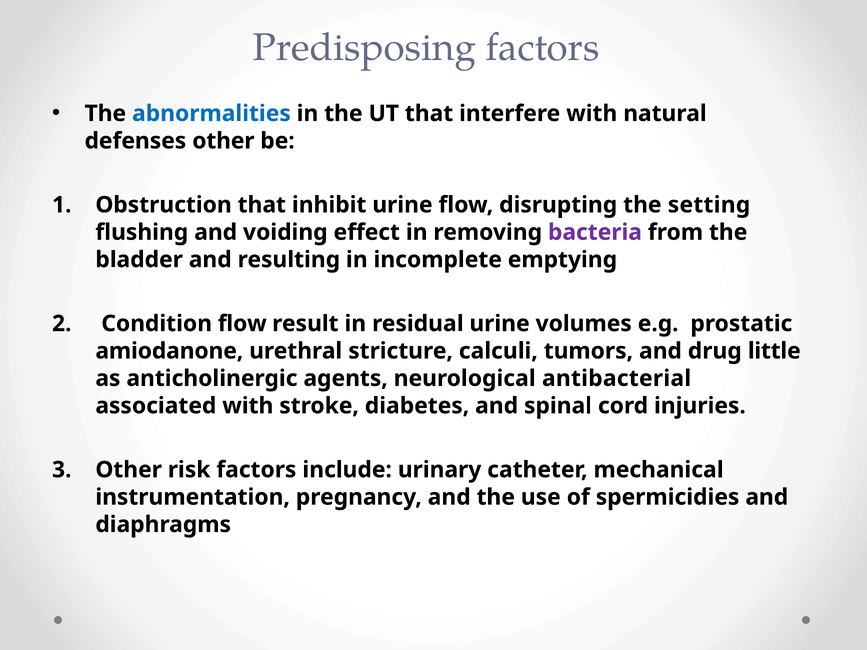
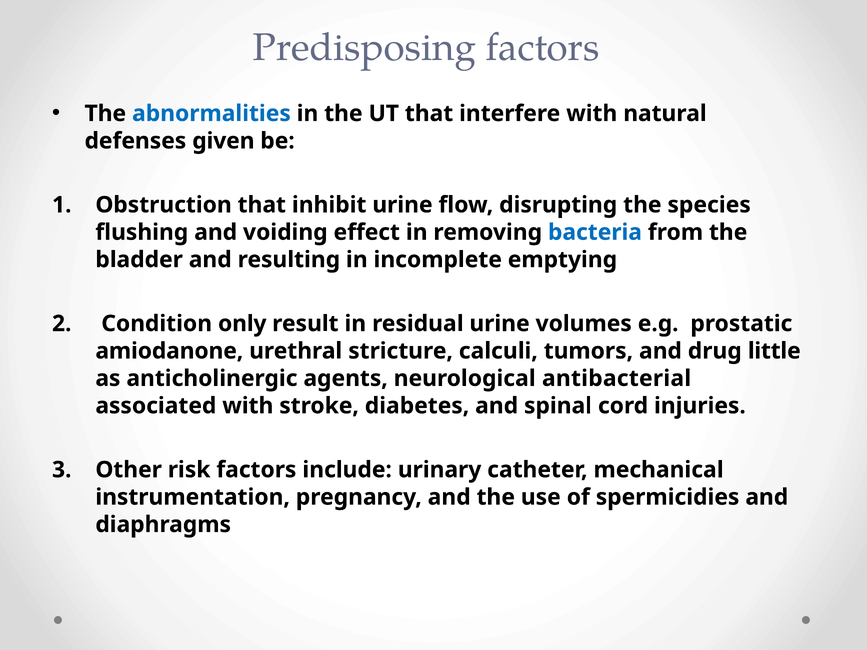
defenses other: other -> given
setting: setting -> species
bacteria colour: purple -> blue
Condition flow: flow -> only
